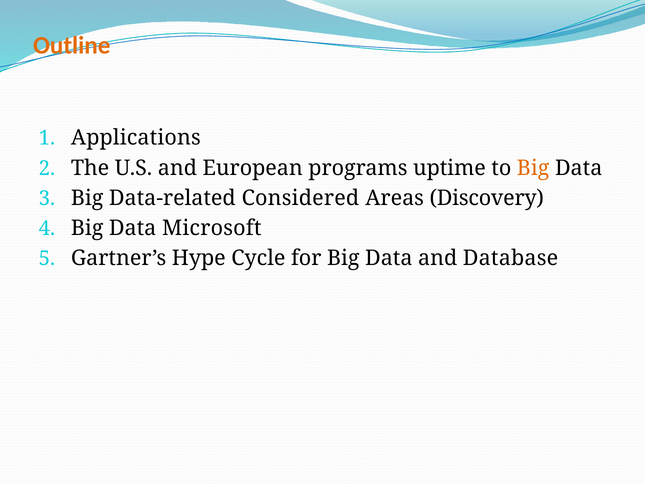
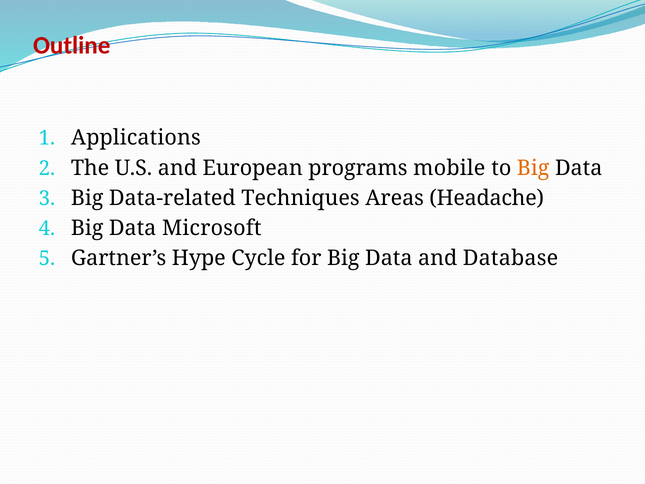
Outline colour: orange -> red
uptime: uptime -> mobile
Considered: Considered -> Techniques
Discovery: Discovery -> Headache
